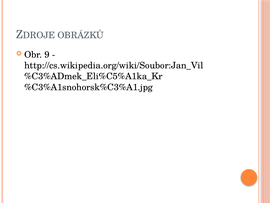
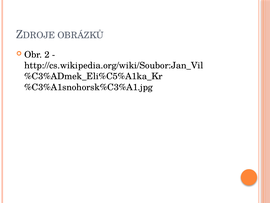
9: 9 -> 2
